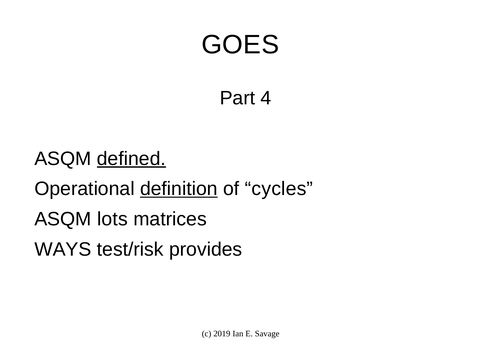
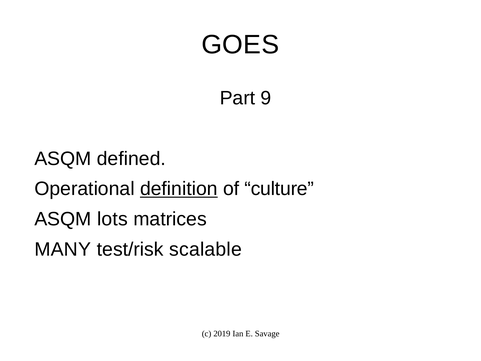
4: 4 -> 9
defined underline: present -> none
cycles: cycles -> culture
WAYS: WAYS -> MANY
provides: provides -> scalable
